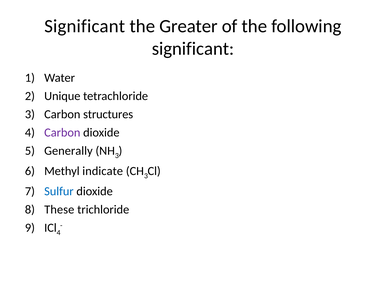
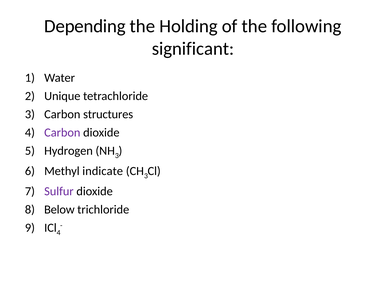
Significant at (85, 26): Significant -> Depending
Greater: Greater -> Holding
Generally: Generally -> Hydrogen
Sulfur colour: blue -> purple
These: These -> Below
